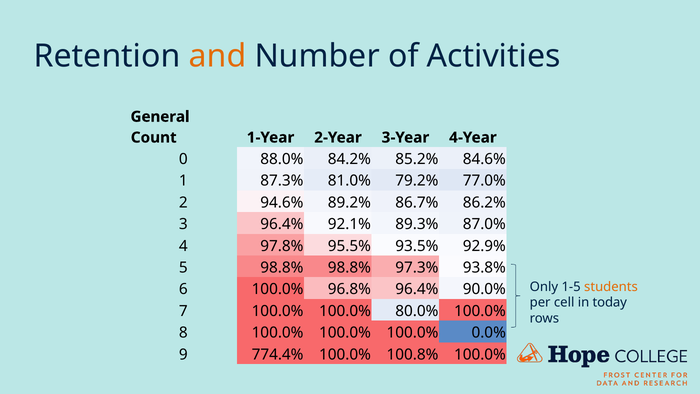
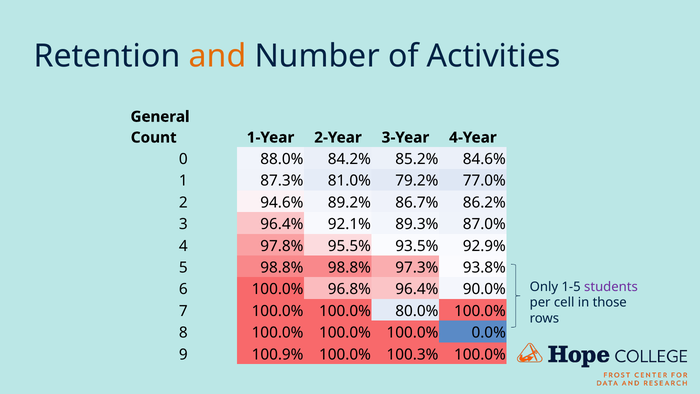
students colour: orange -> purple
today: today -> those
774.4%: 774.4% -> 100.9%
100.8%: 100.8% -> 100.3%
